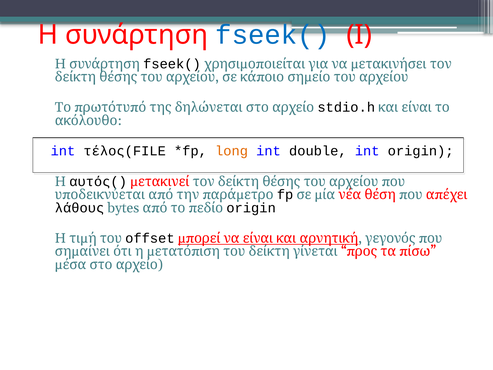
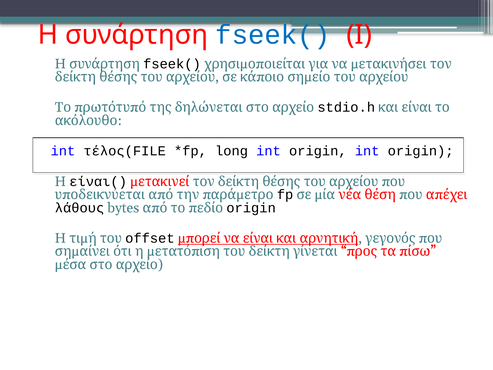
long colour: orange -> black
double at (318, 151): double -> origin
αυτός(: αυτός( -> είναι(
